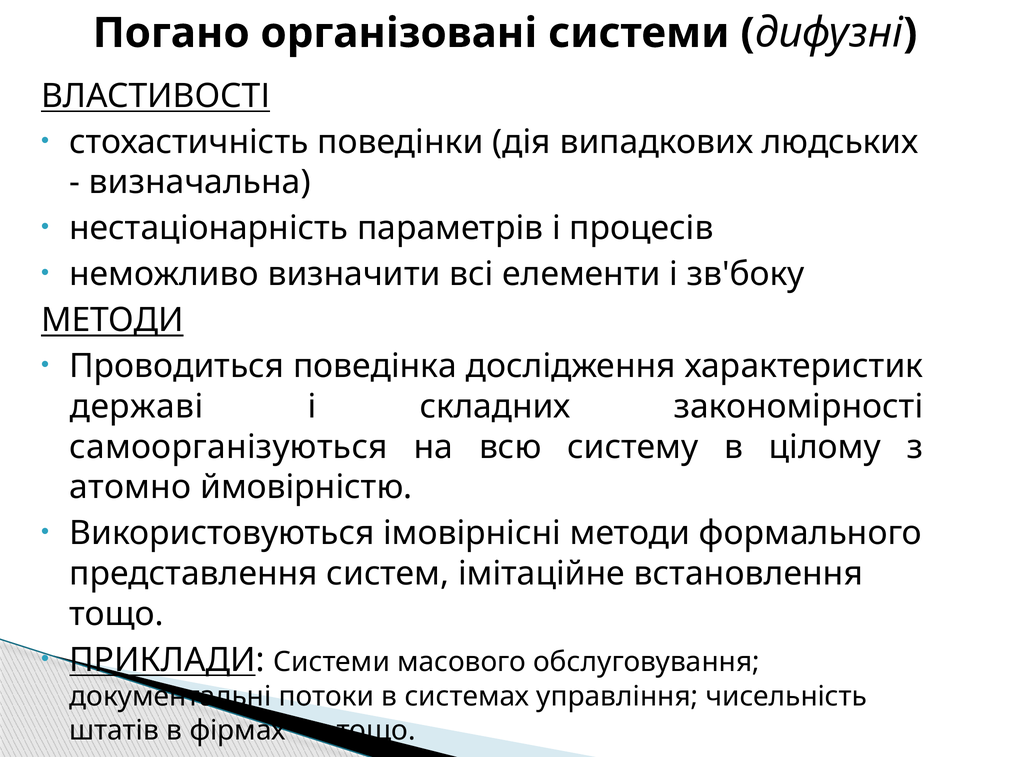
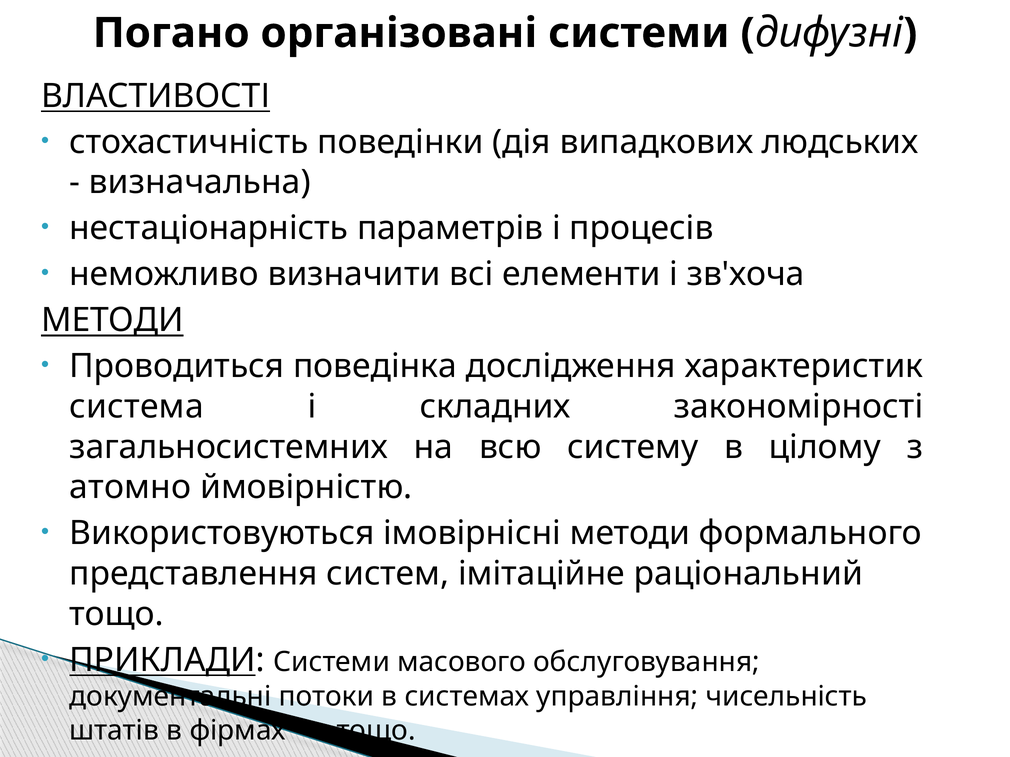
зв'боку: зв'боку -> зв'хоча
державі: державі -> система
самоорганізуються: самоорганізуються -> загальносистемних
встановлення: встановлення -> раціональний
